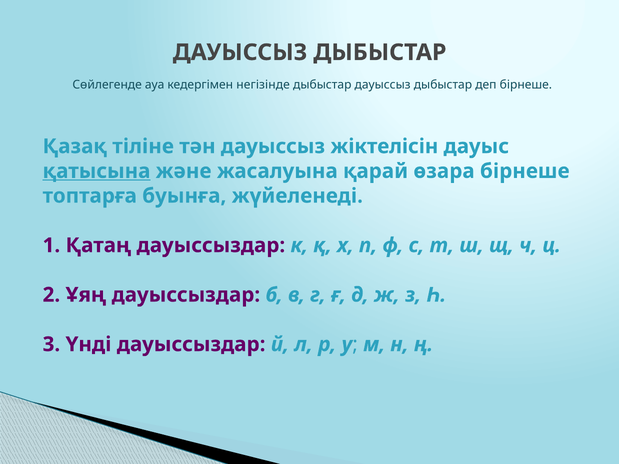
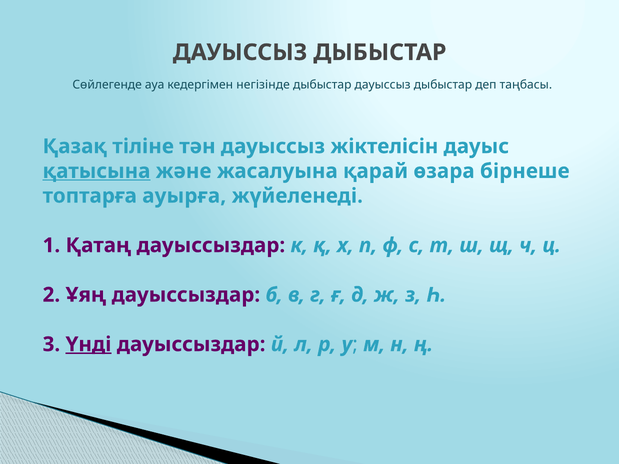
деп бірнеше: бірнеше -> таңбасы
буынға: буынға -> ауырға
Үнді underline: none -> present
